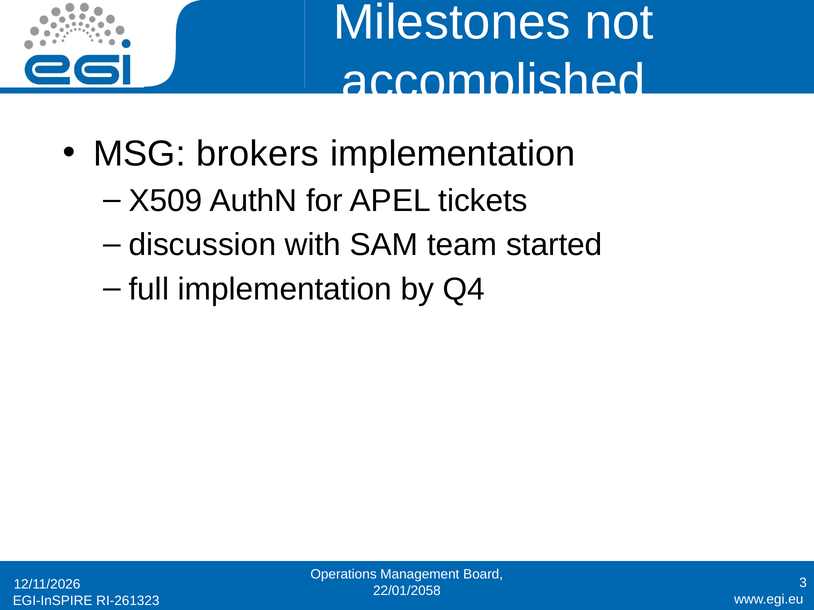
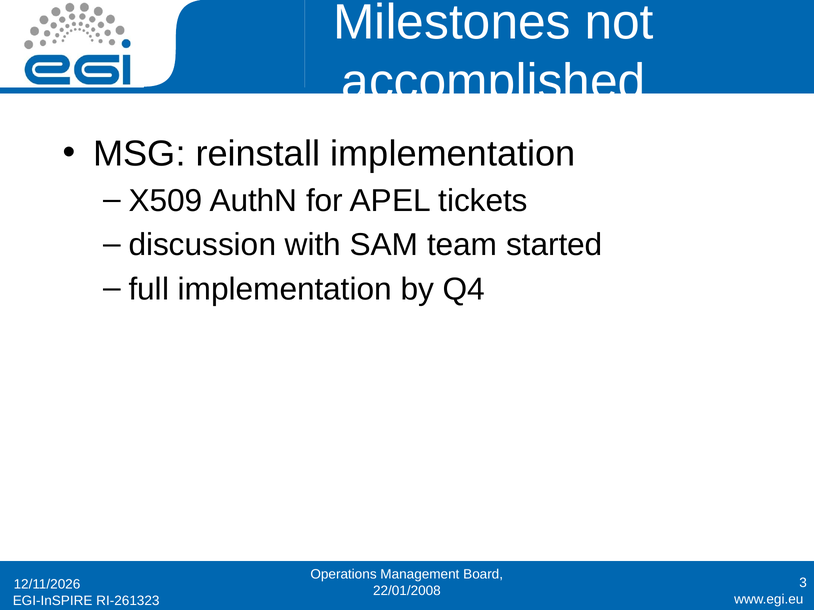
brokers: brokers -> reinstall
22/01/2058: 22/01/2058 -> 22/01/2008
